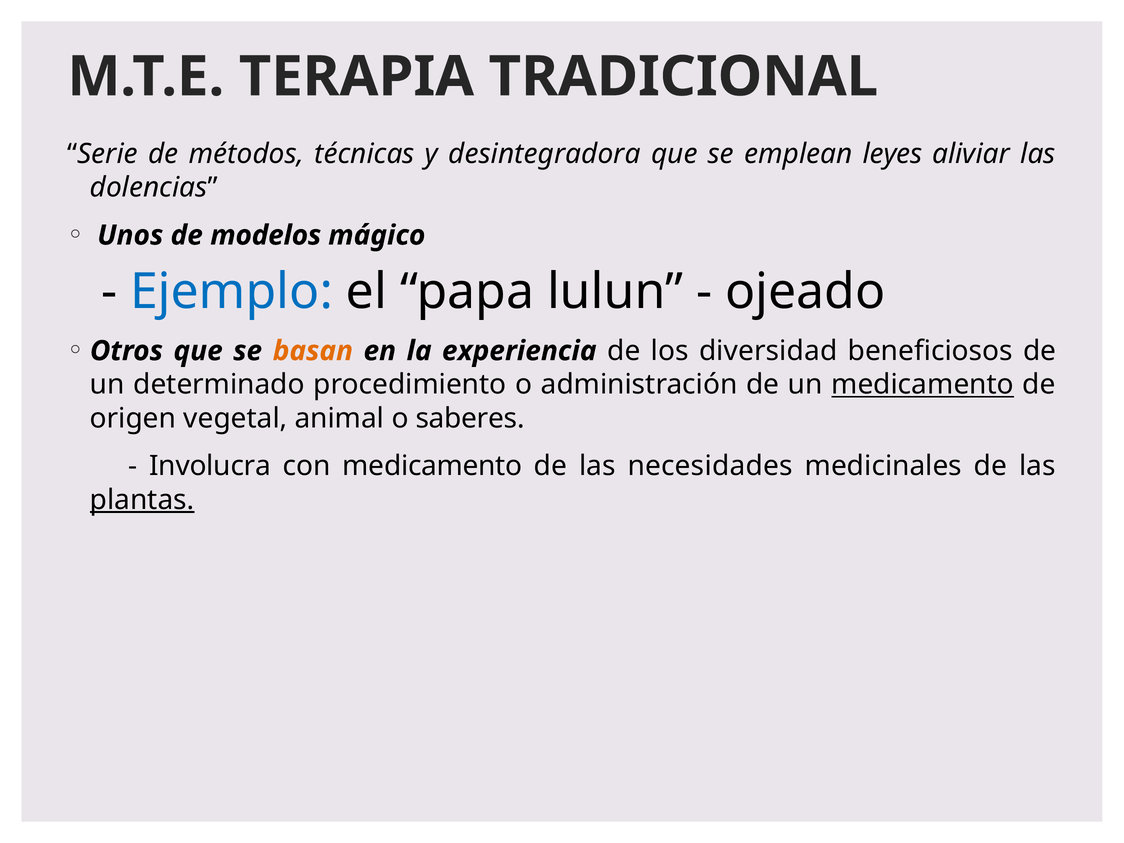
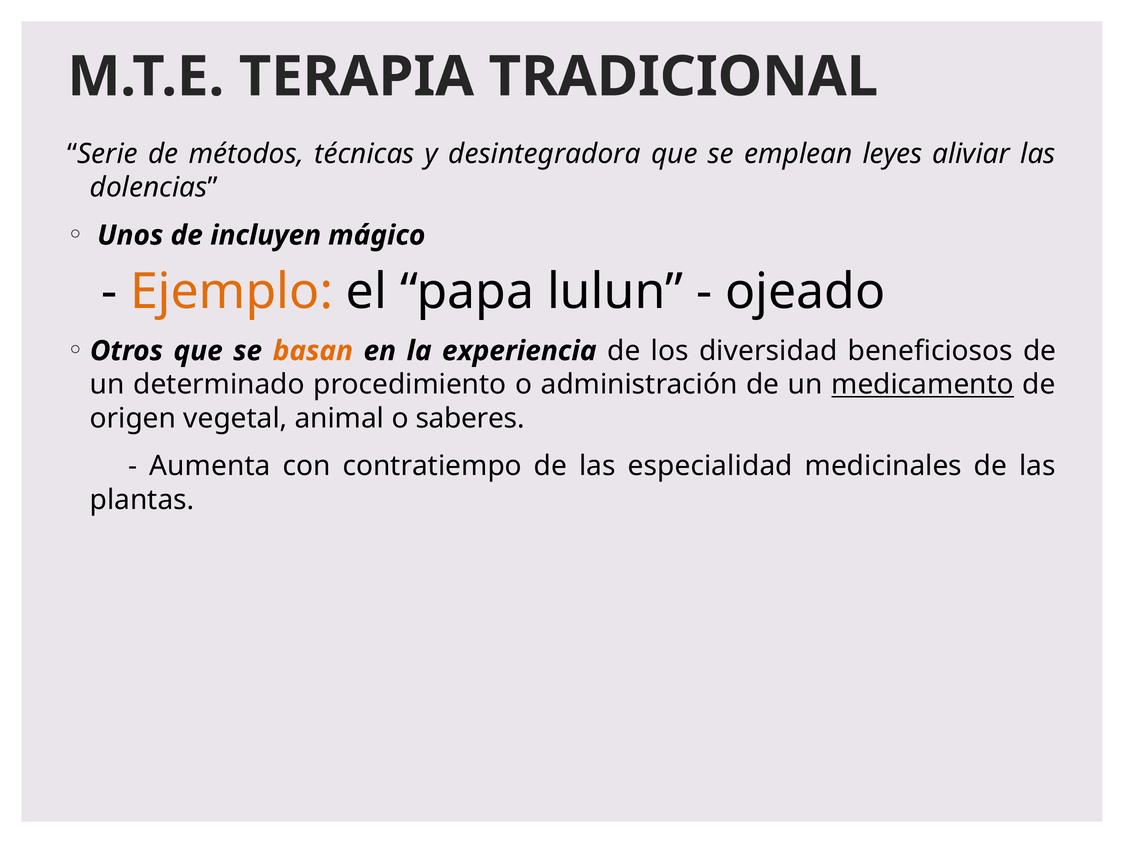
modelos: modelos -> incluyen
Ejemplo colour: blue -> orange
Involucra: Involucra -> Aumenta
con medicamento: medicamento -> contratiempo
necesidades: necesidades -> especialidad
plantas underline: present -> none
